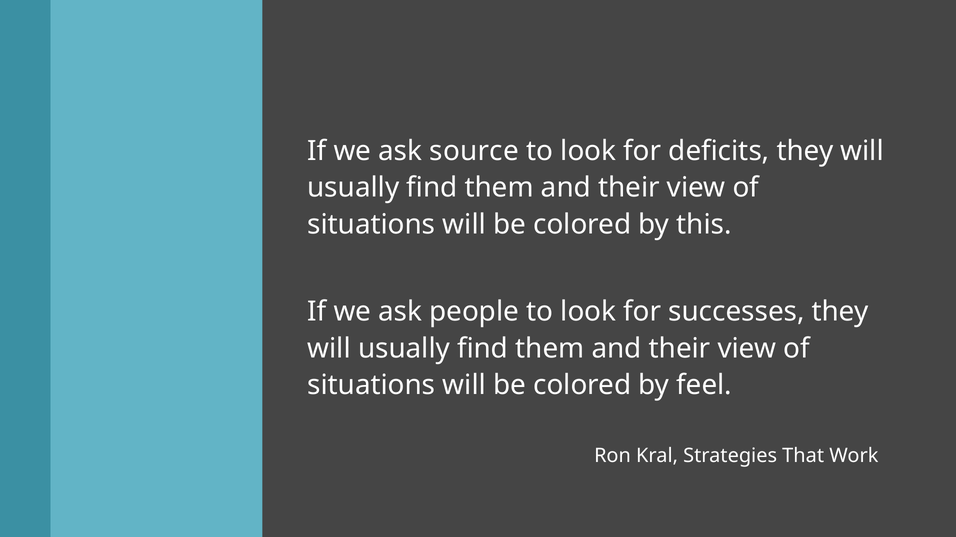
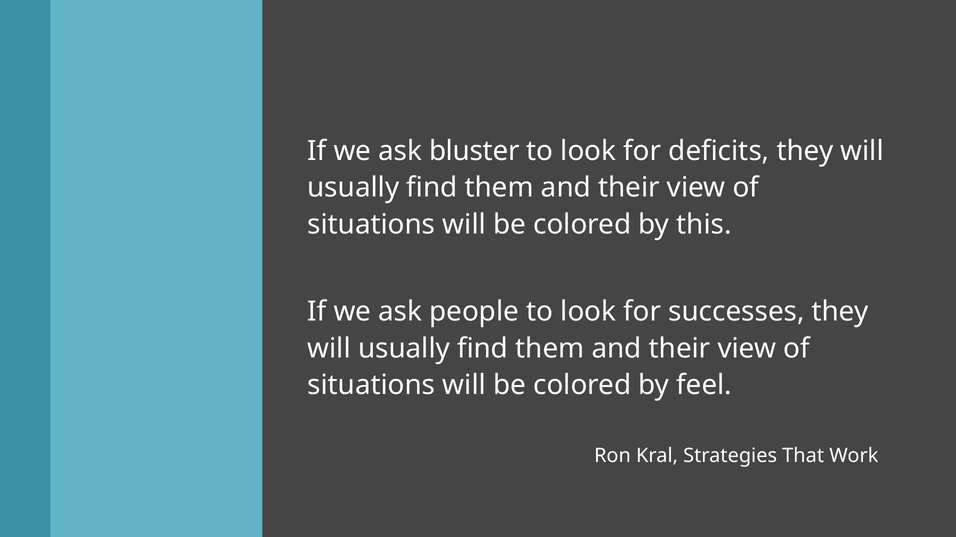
source: source -> bluster
